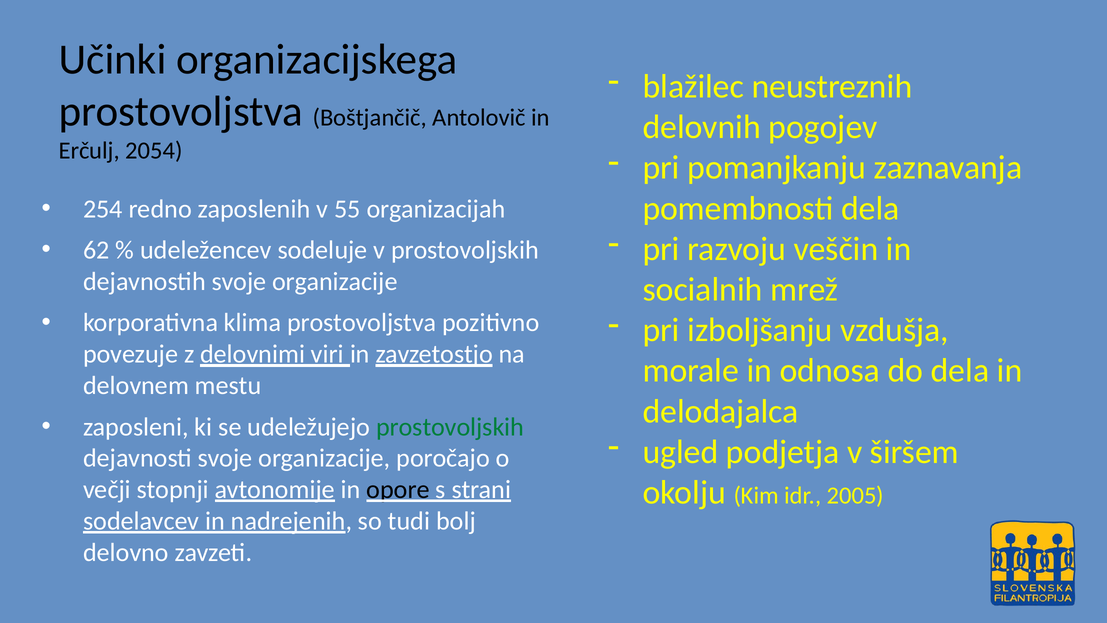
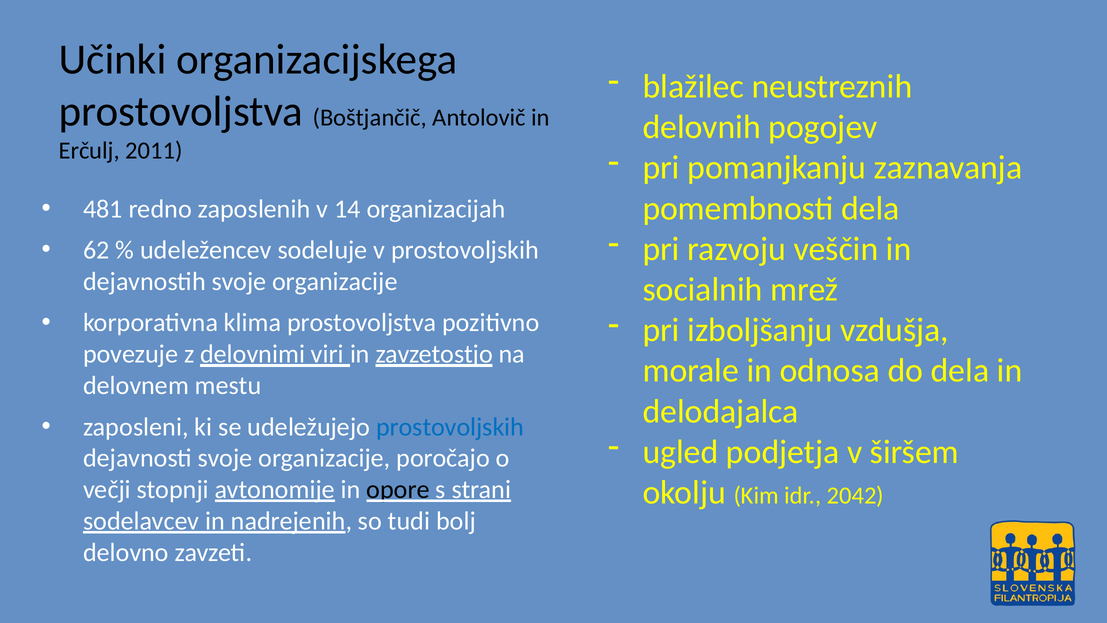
2054: 2054 -> 2011
254: 254 -> 481
55: 55 -> 14
prostovoljskih at (450, 427) colour: green -> blue
2005: 2005 -> 2042
